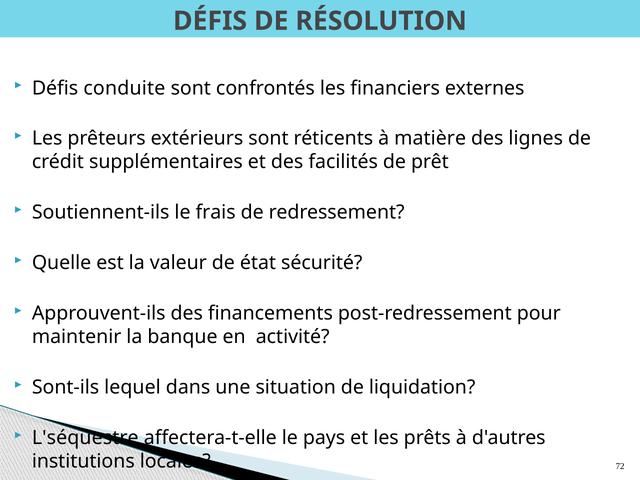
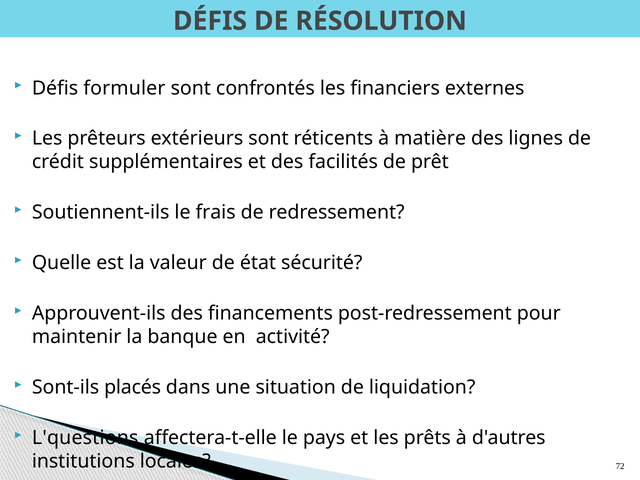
conduite: conduite -> formuler
lequel: lequel -> placés
L'séquestre: L'séquestre -> L'questions
